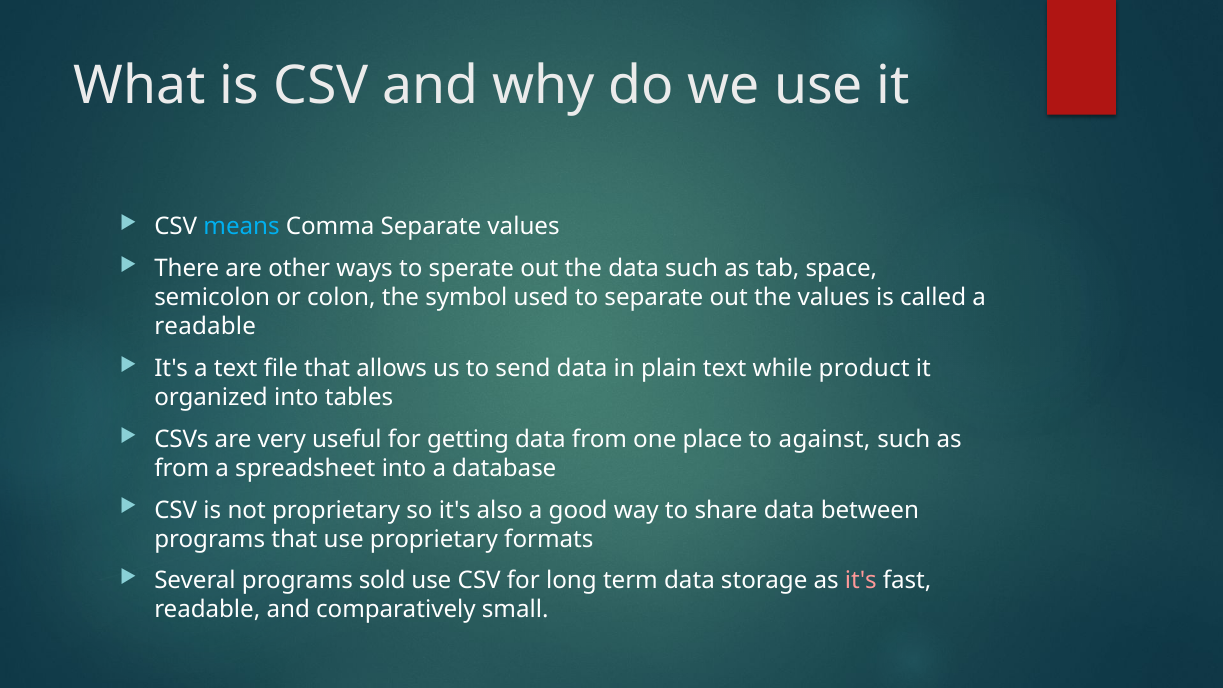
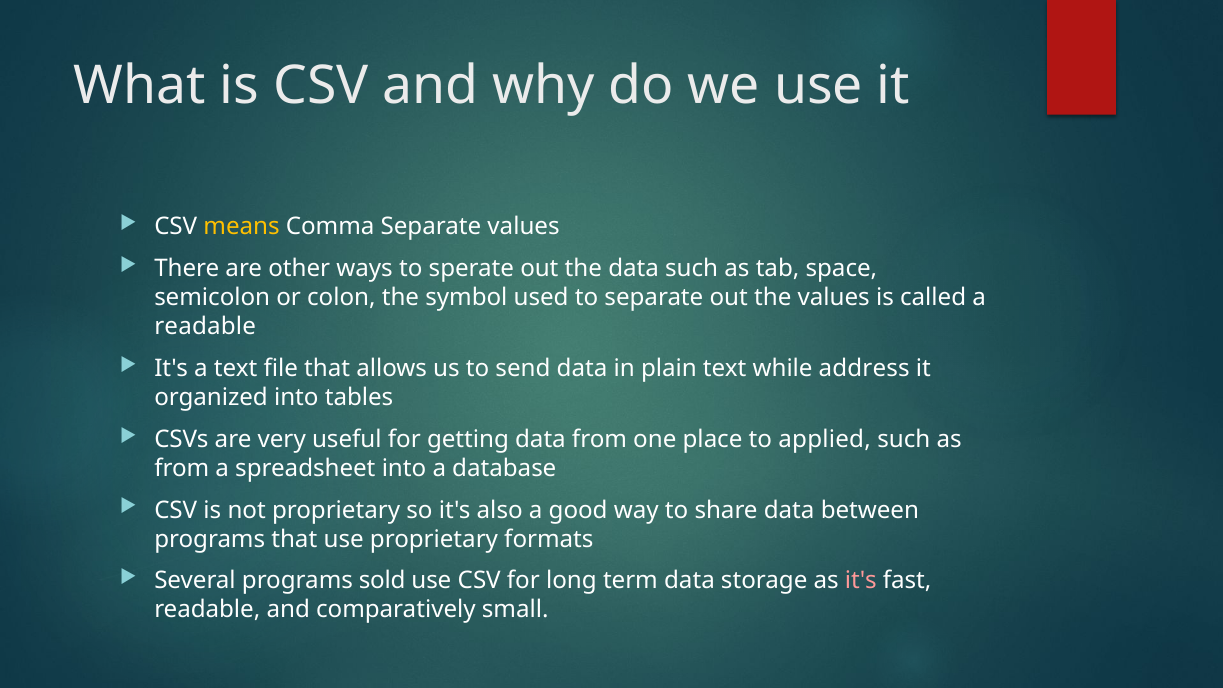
means colour: light blue -> yellow
product: product -> address
against: against -> applied
